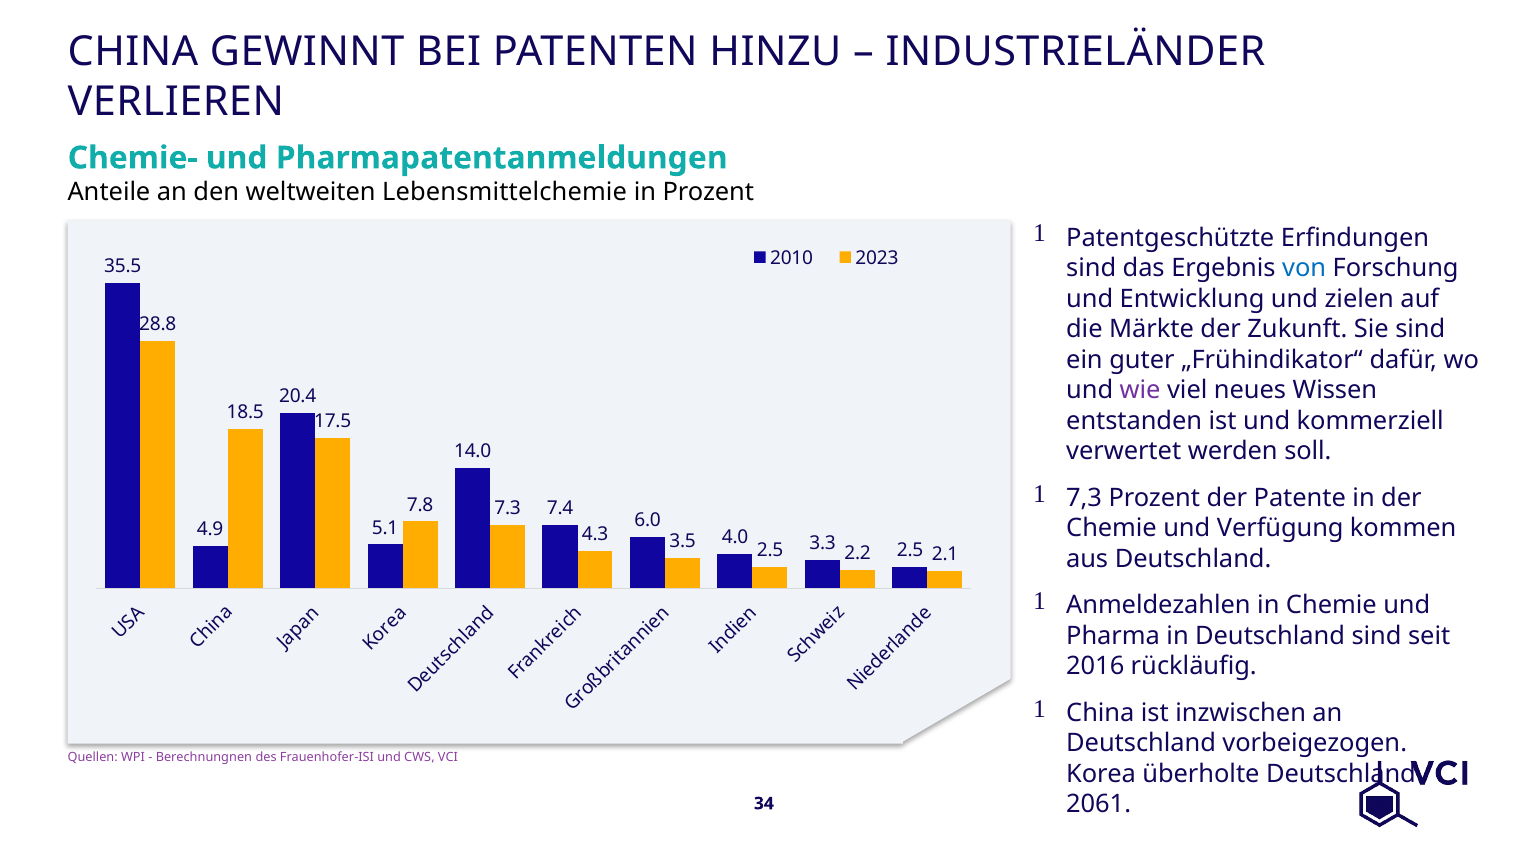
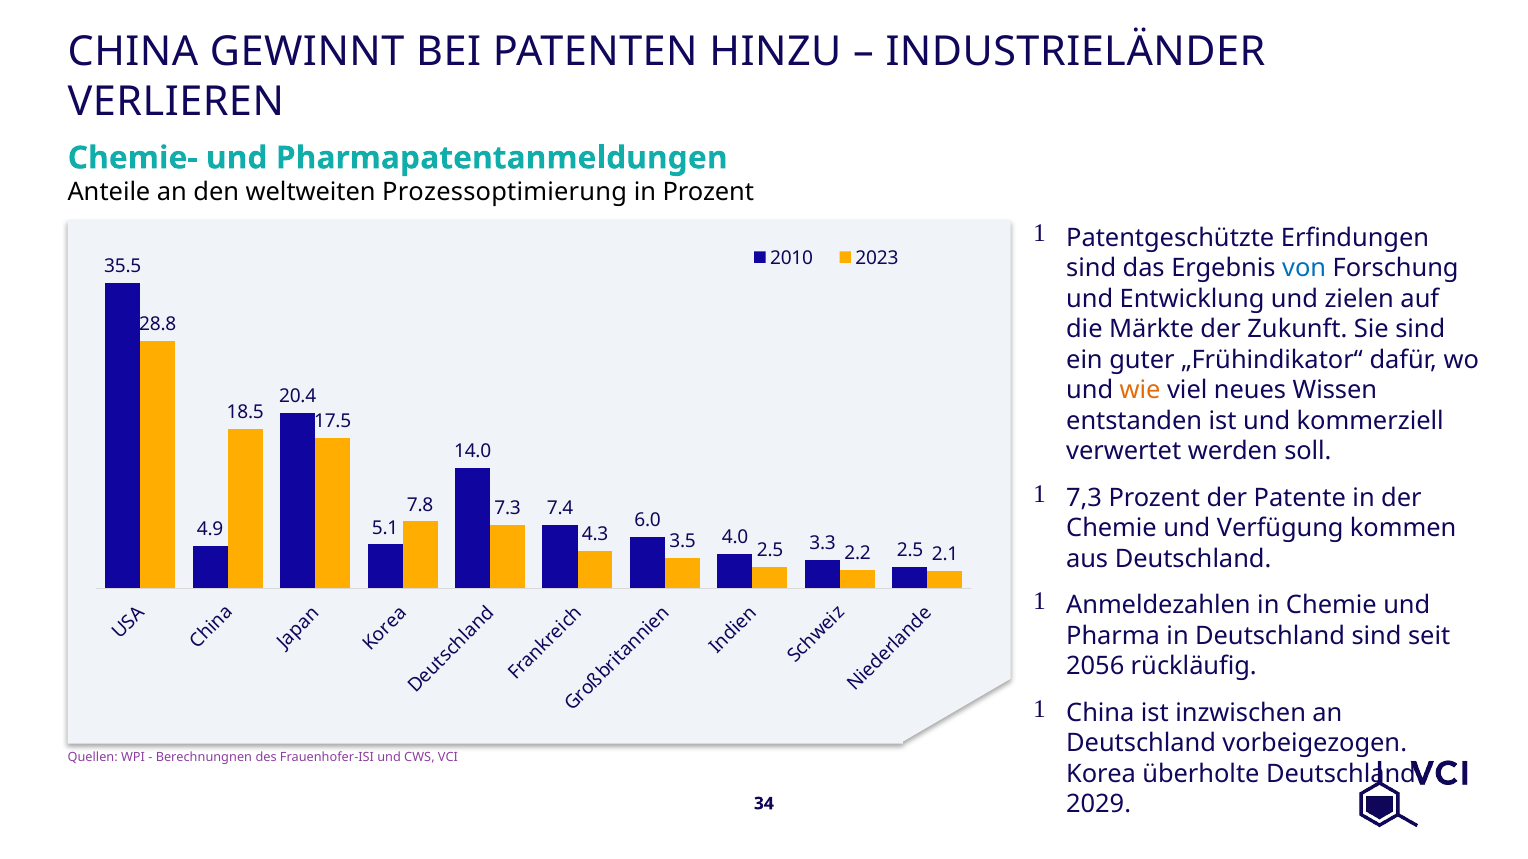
Lebensmittelchemie: Lebensmittelchemie -> Prozessoptimierung
wie colour: purple -> orange
2016: 2016 -> 2056
2061: 2061 -> 2029
